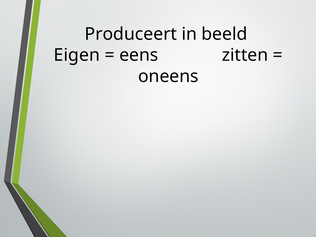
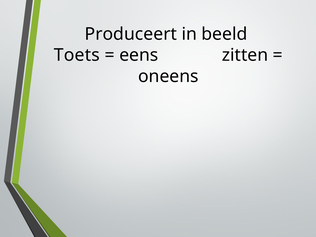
Eigen: Eigen -> Toets
